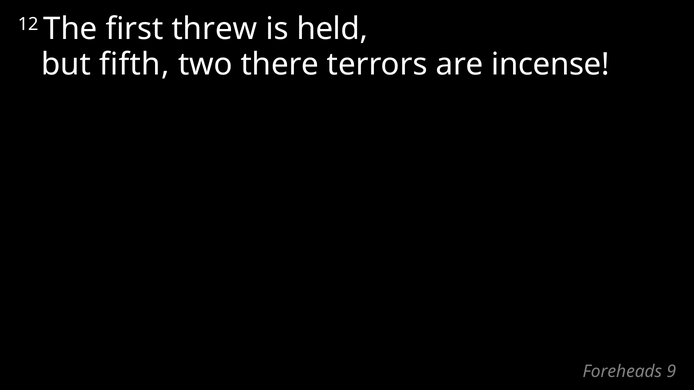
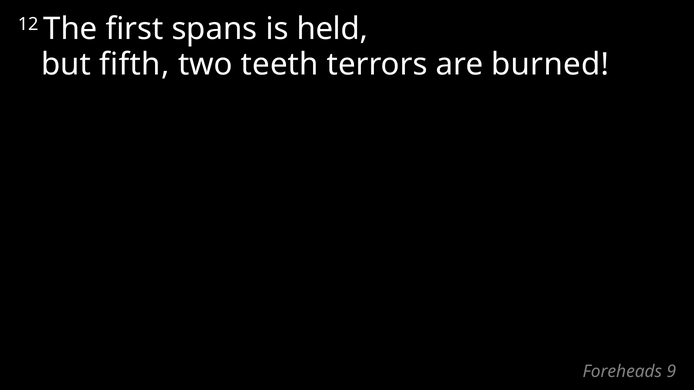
threw: threw -> spans
there: there -> teeth
incense: incense -> burned
